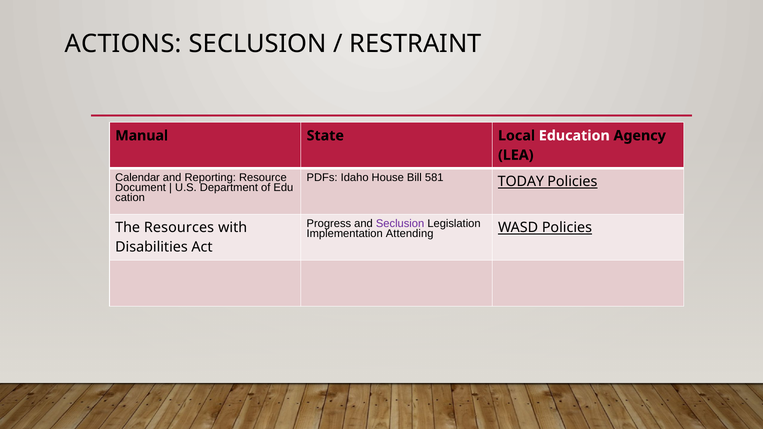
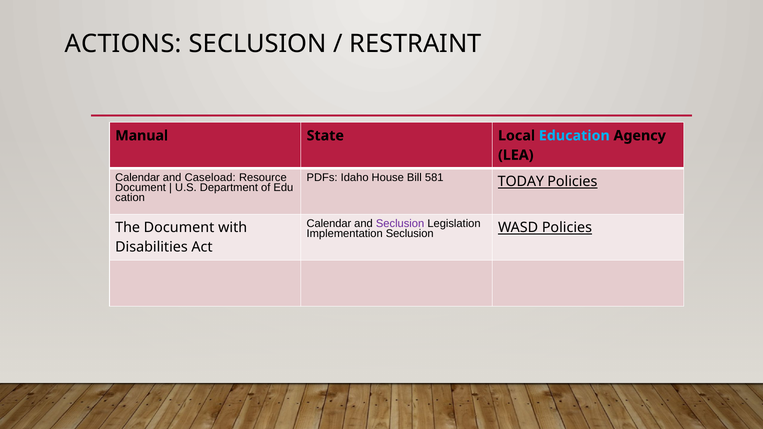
Education colour: white -> light blue
Reporting: Reporting -> Caseload
Progress at (329, 224): Progress -> Calendar
The Resources: Resources -> Document
Implementation Attending: Attending -> Seclusion
